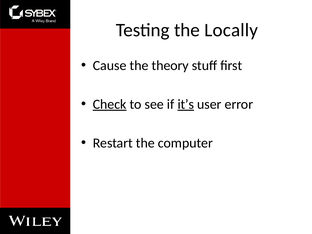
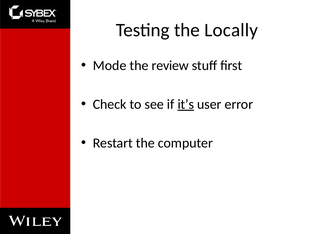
Cause: Cause -> Mode
theory: theory -> review
Check underline: present -> none
